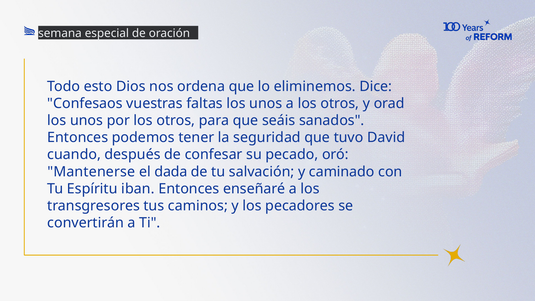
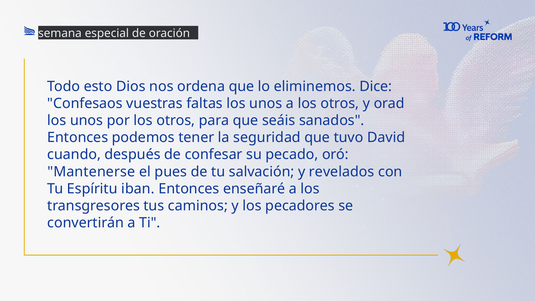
dada: dada -> pues
caminado: caminado -> revelados
